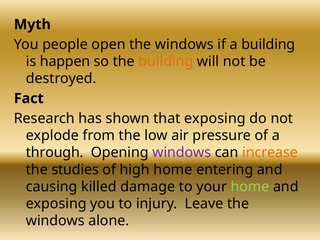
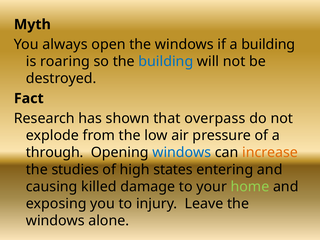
people: people -> always
happen: happen -> roaring
building at (166, 61) colour: orange -> blue
that exposing: exposing -> overpass
windows at (182, 152) colour: purple -> blue
high home: home -> states
